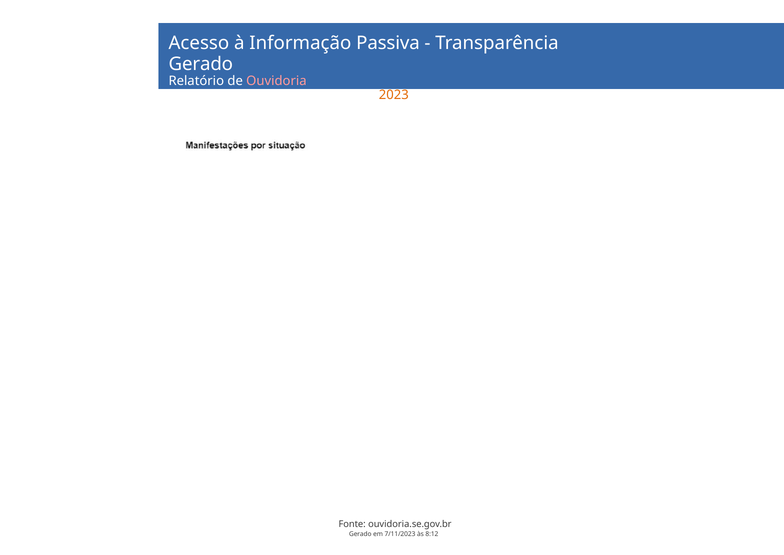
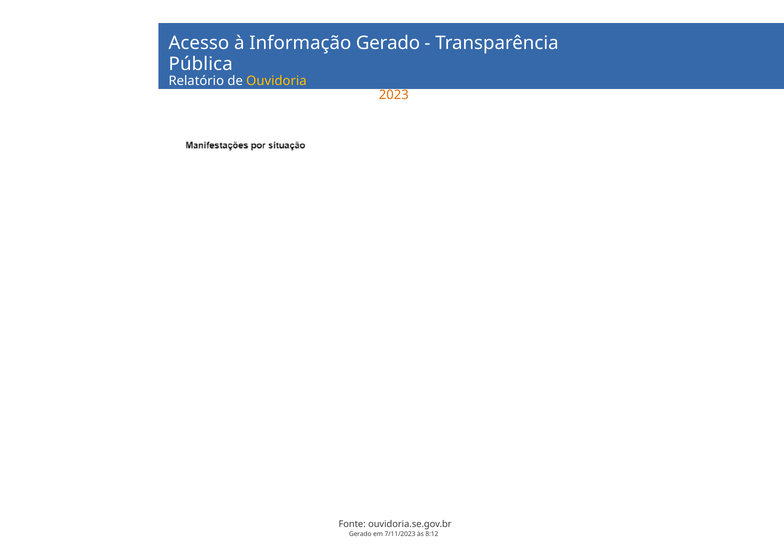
Informação Passiva: Passiva -> Gerado
Gerado at (201, 64): Gerado -> Pública
Ouvidoria colour: pink -> yellow
